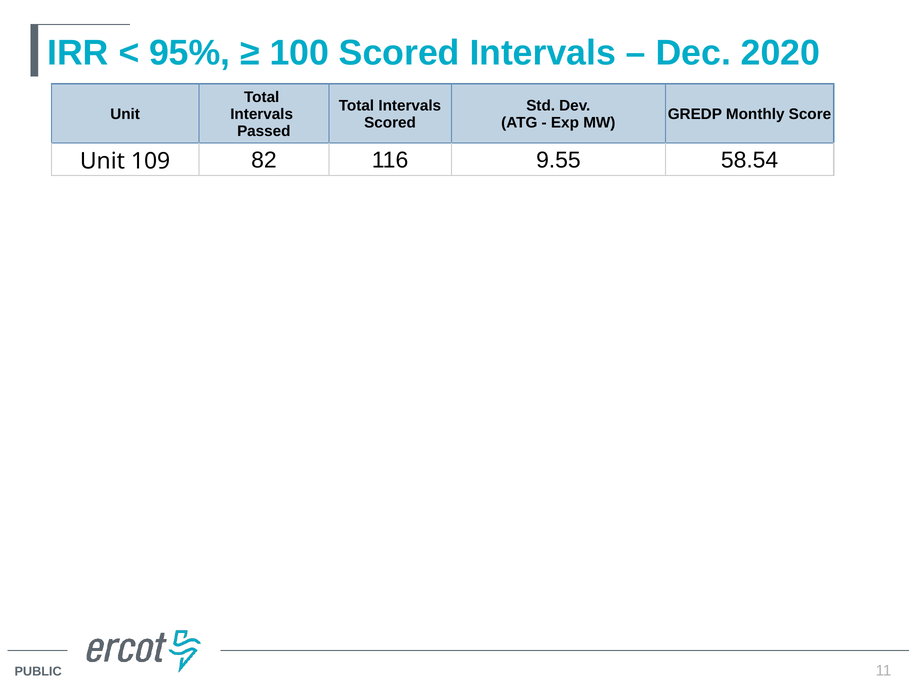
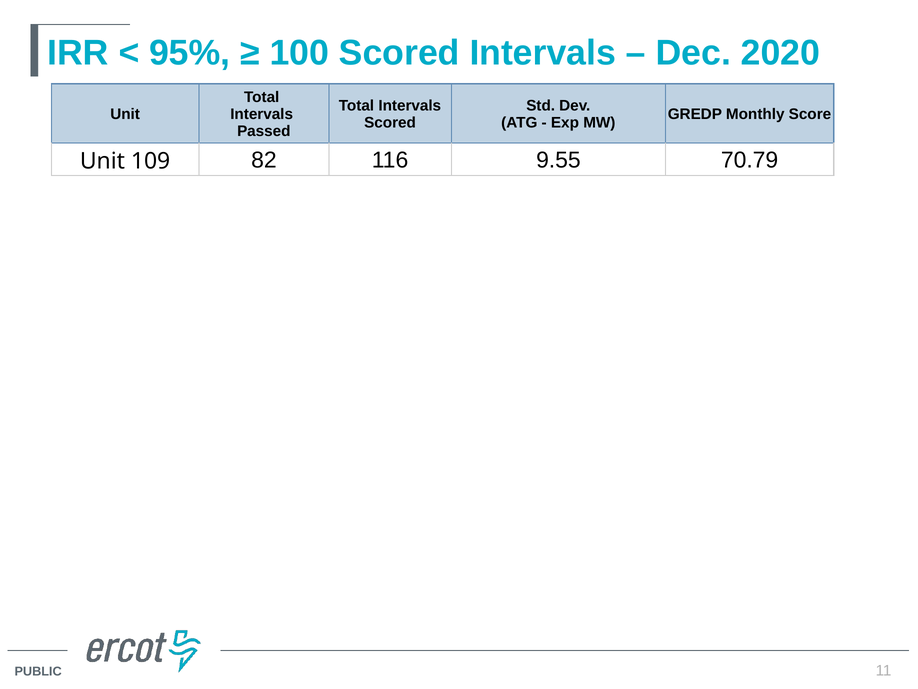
58.54: 58.54 -> 70.79
